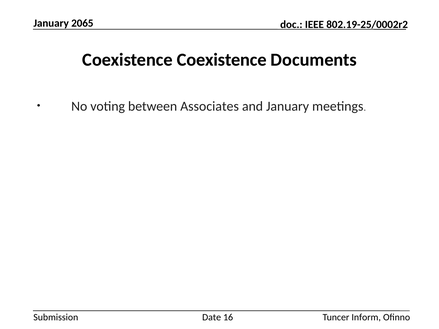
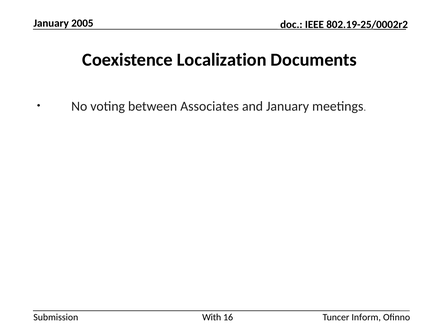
2065: 2065 -> 2005
Coexistence Coexistence: Coexistence -> Localization
Date: Date -> With
